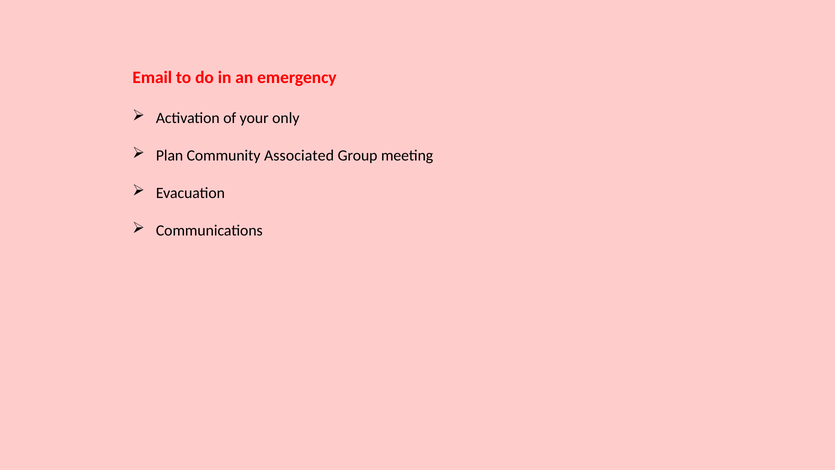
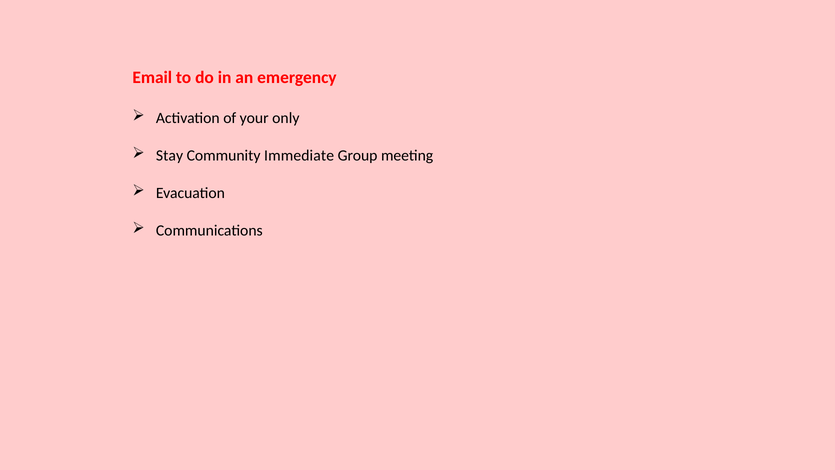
Plan: Plan -> Stay
Associated: Associated -> Immediate
